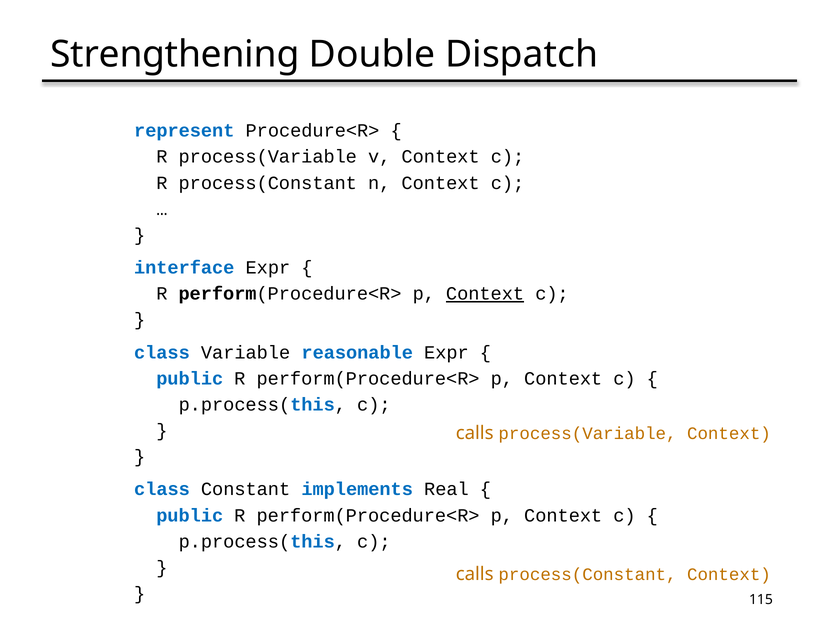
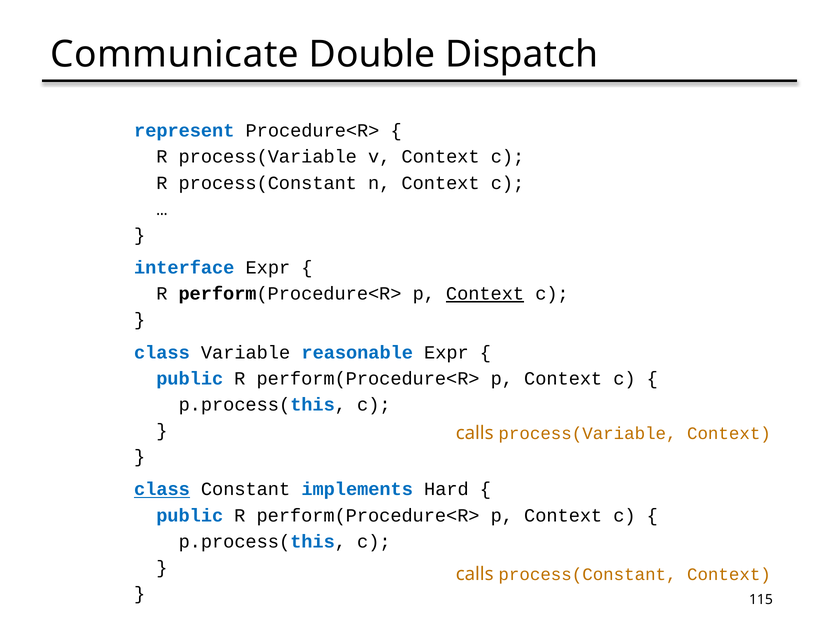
Strengthening: Strengthening -> Communicate
class at (162, 490) underline: none -> present
Real: Real -> Hard
